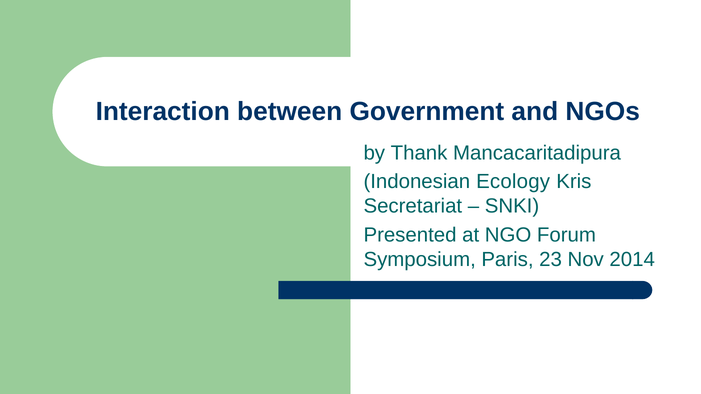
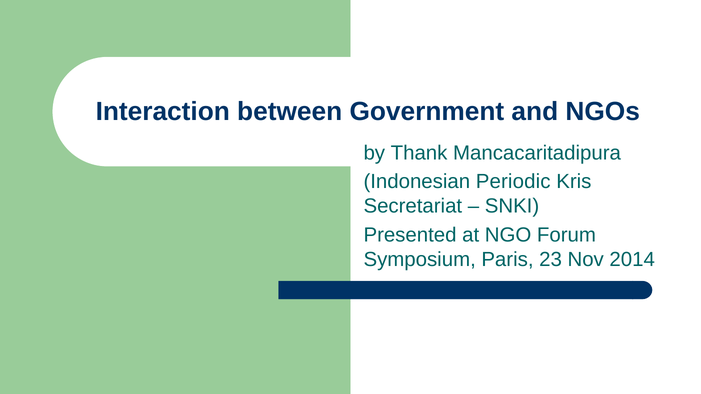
Ecology: Ecology -> Periodic
